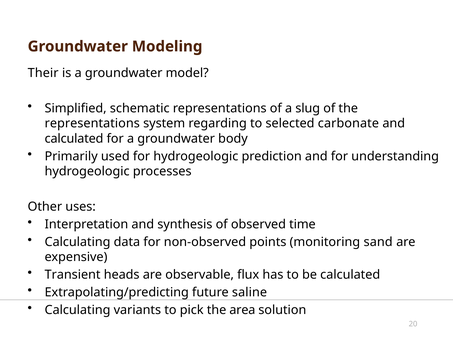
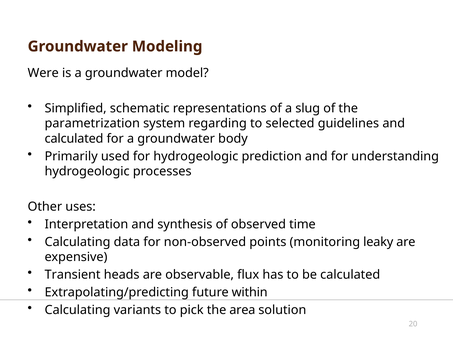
Their: Their -> Were
representations at (92, 123): representations -> parametrization
carbonate: carbonate -> guidelines
sand: sand -> leaky
saline: saline -> within
